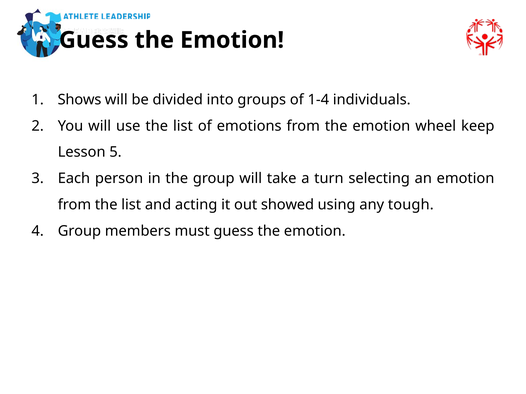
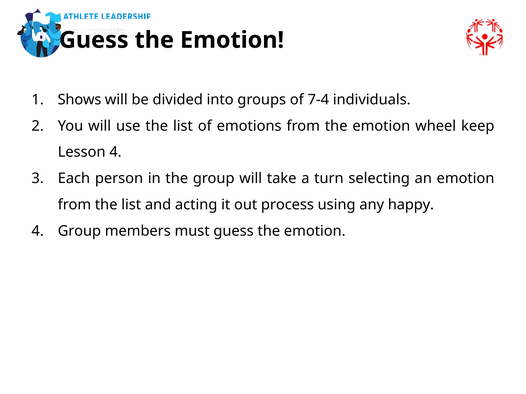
1-4: 1-4 -> 7-4
Lesson 5: 5 -> 4
showed: showed -> process
tough: tough -> happy
